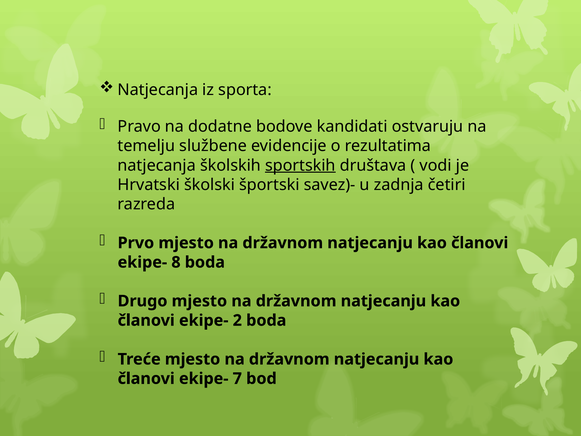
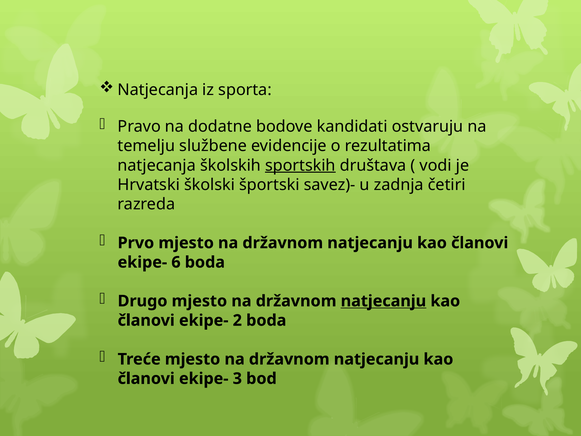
8: 8 -> 6
natjecanju at (383, 301) underline: none -> present
7: 7 -> 3
